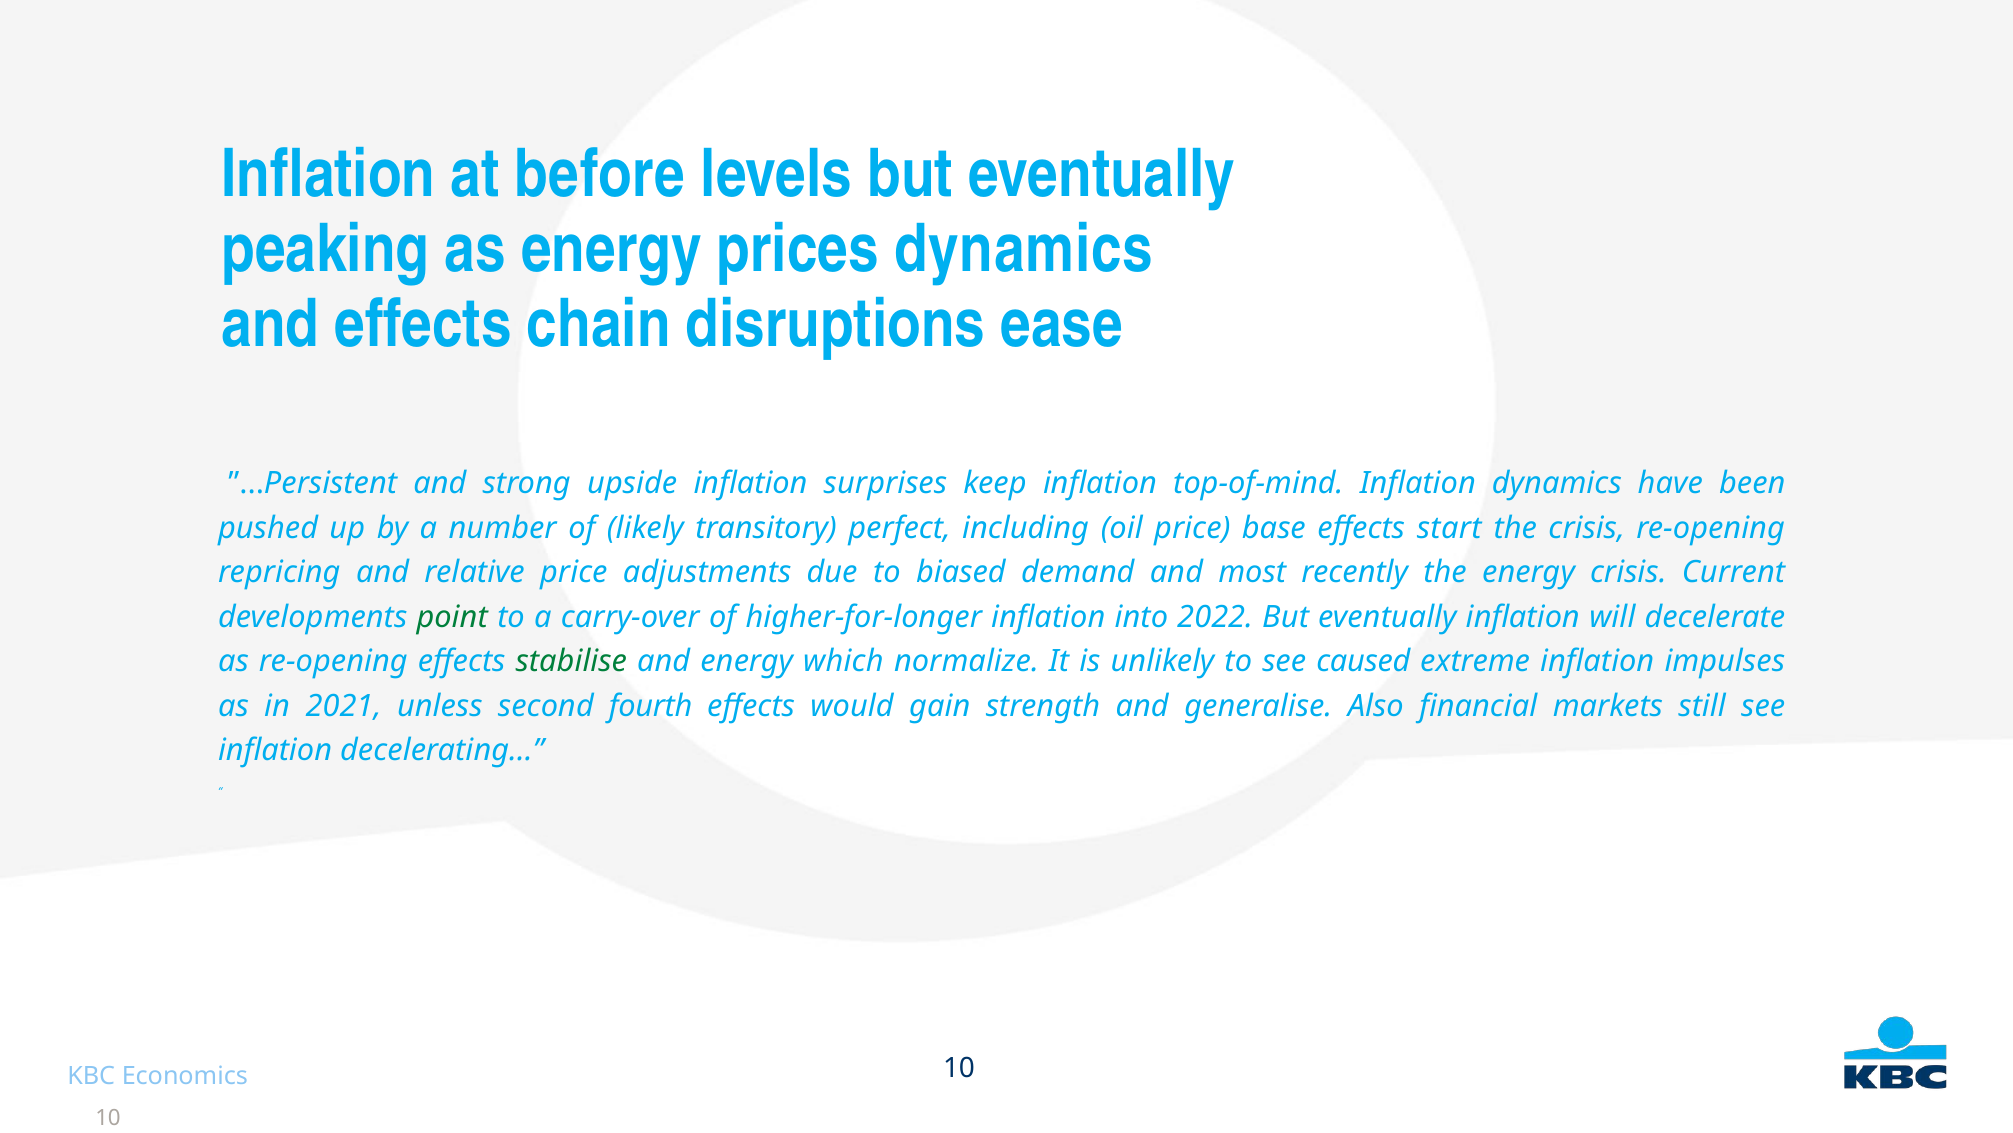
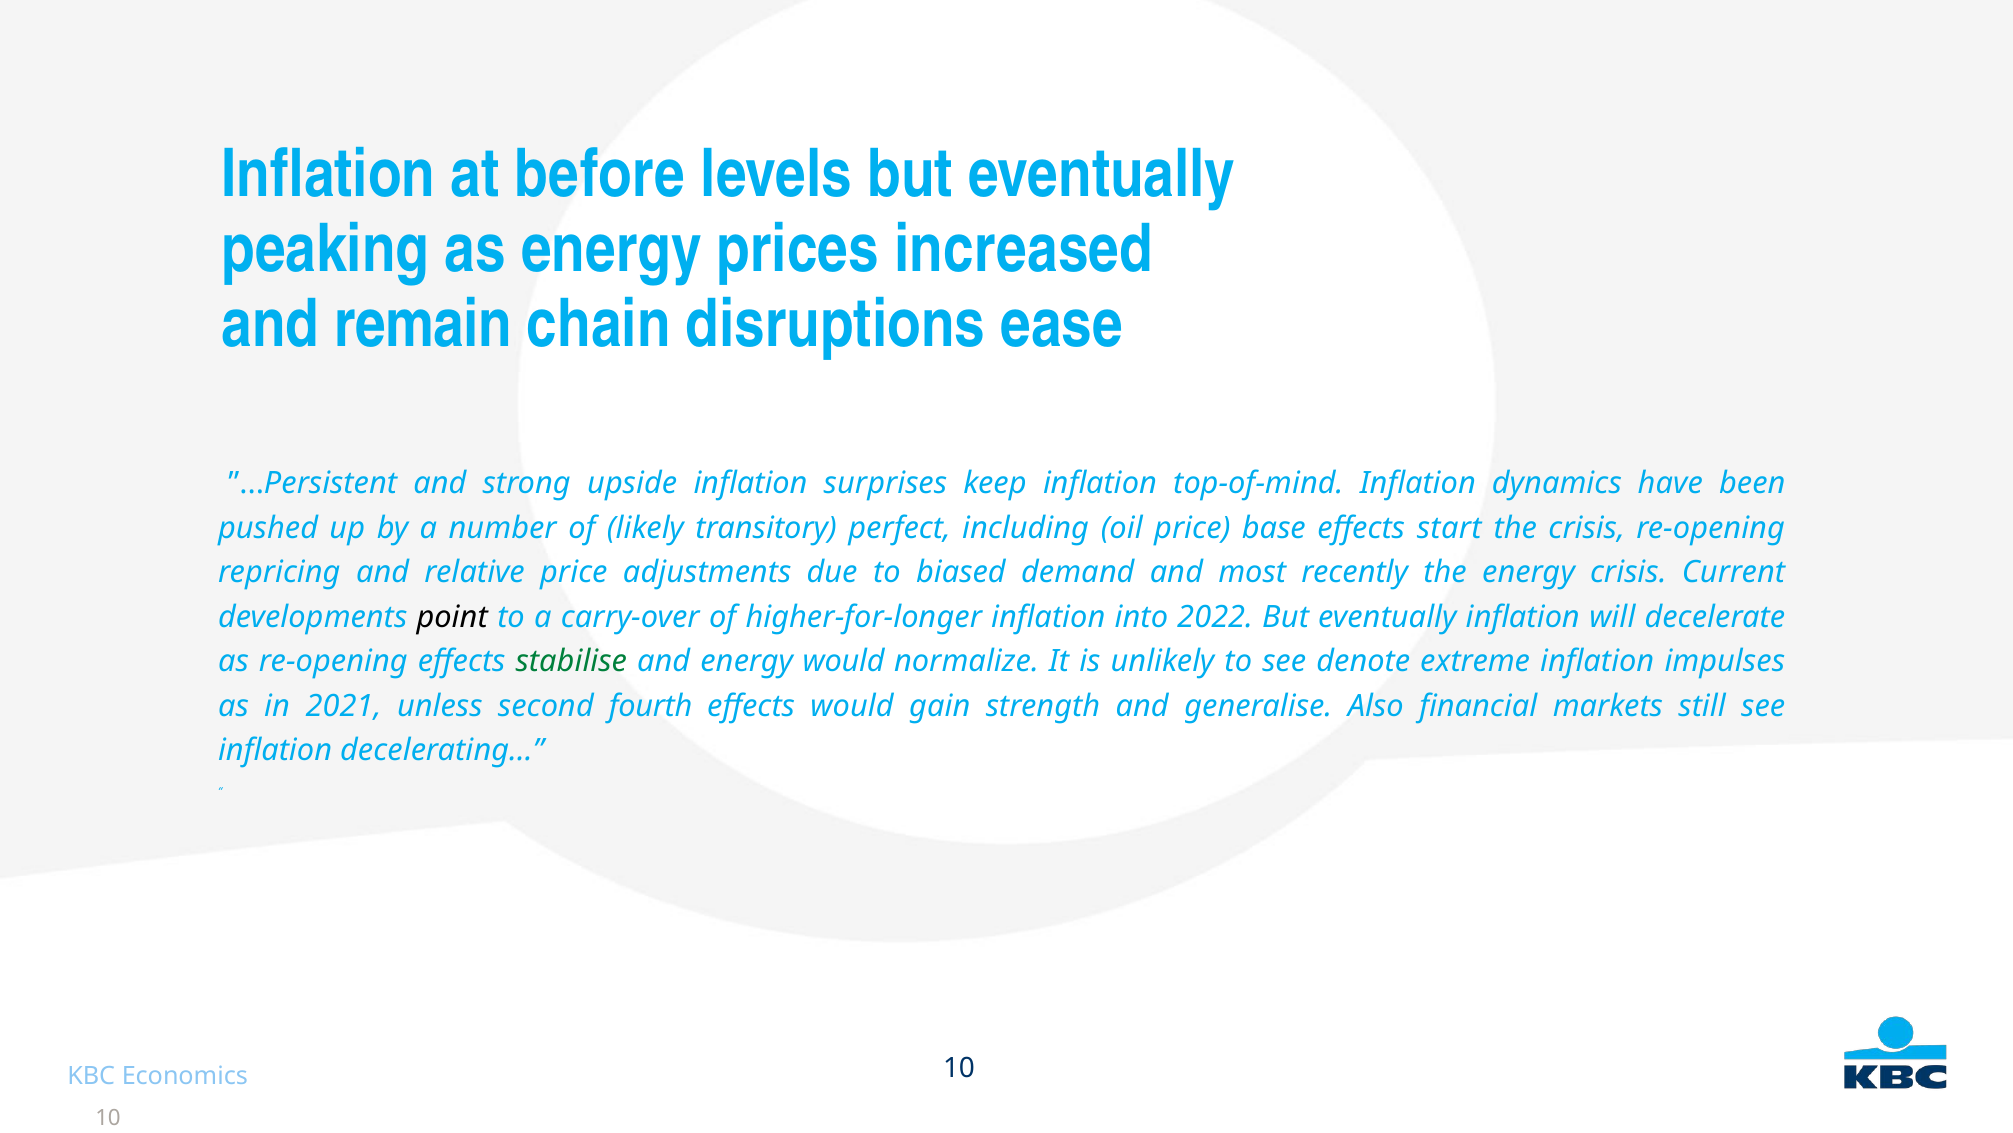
prices dynamics: dynamics -> increased
and effects: effects -> remain
point colour: green -> black
energy which: which -> would
caused: caused -> denote
